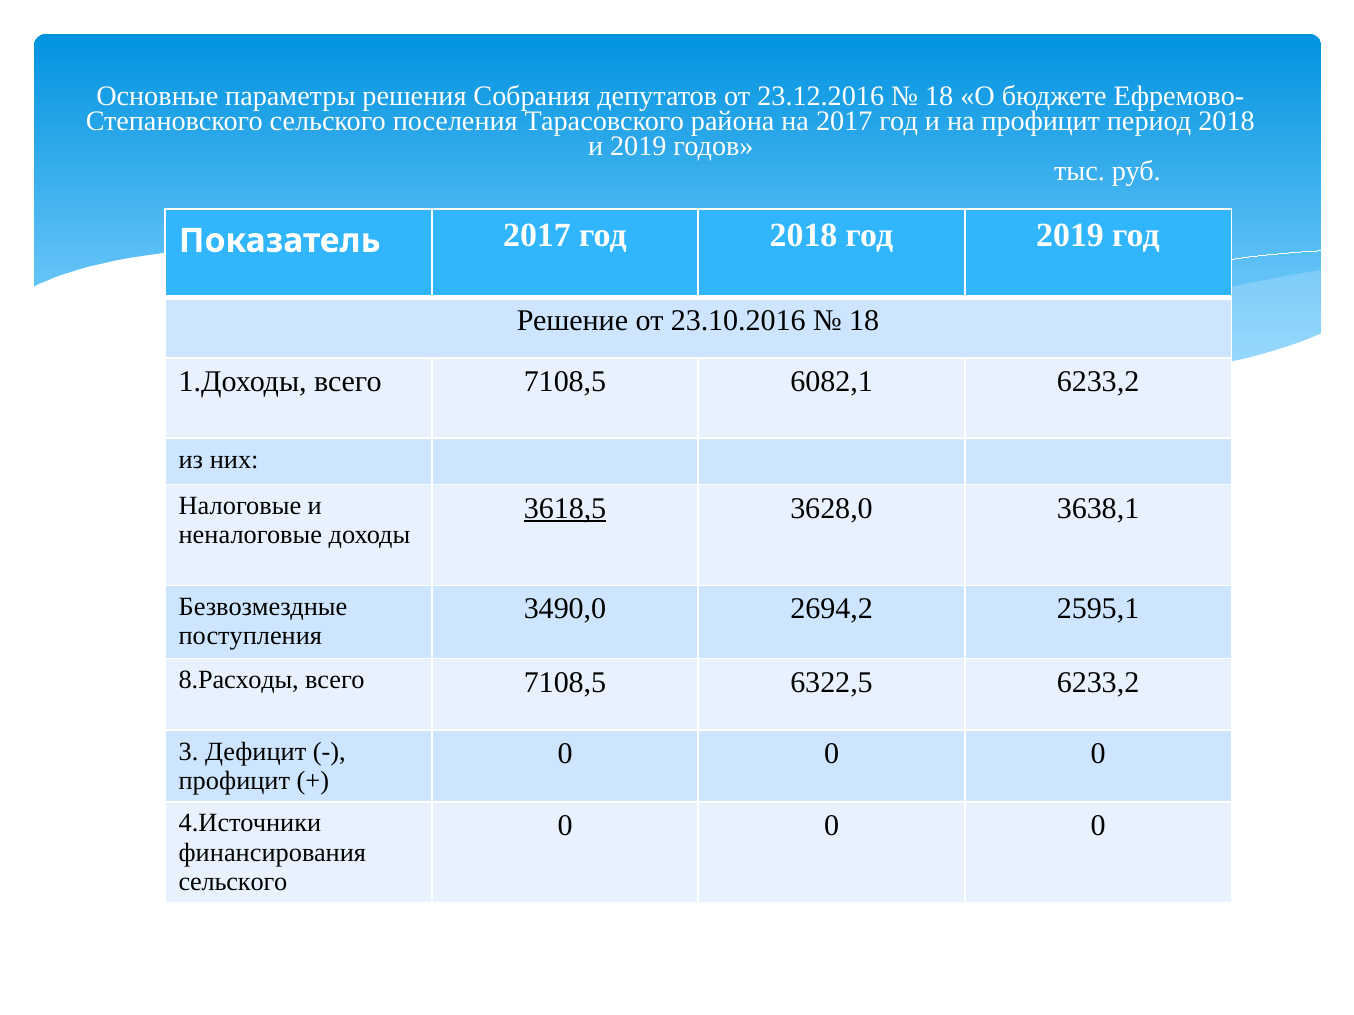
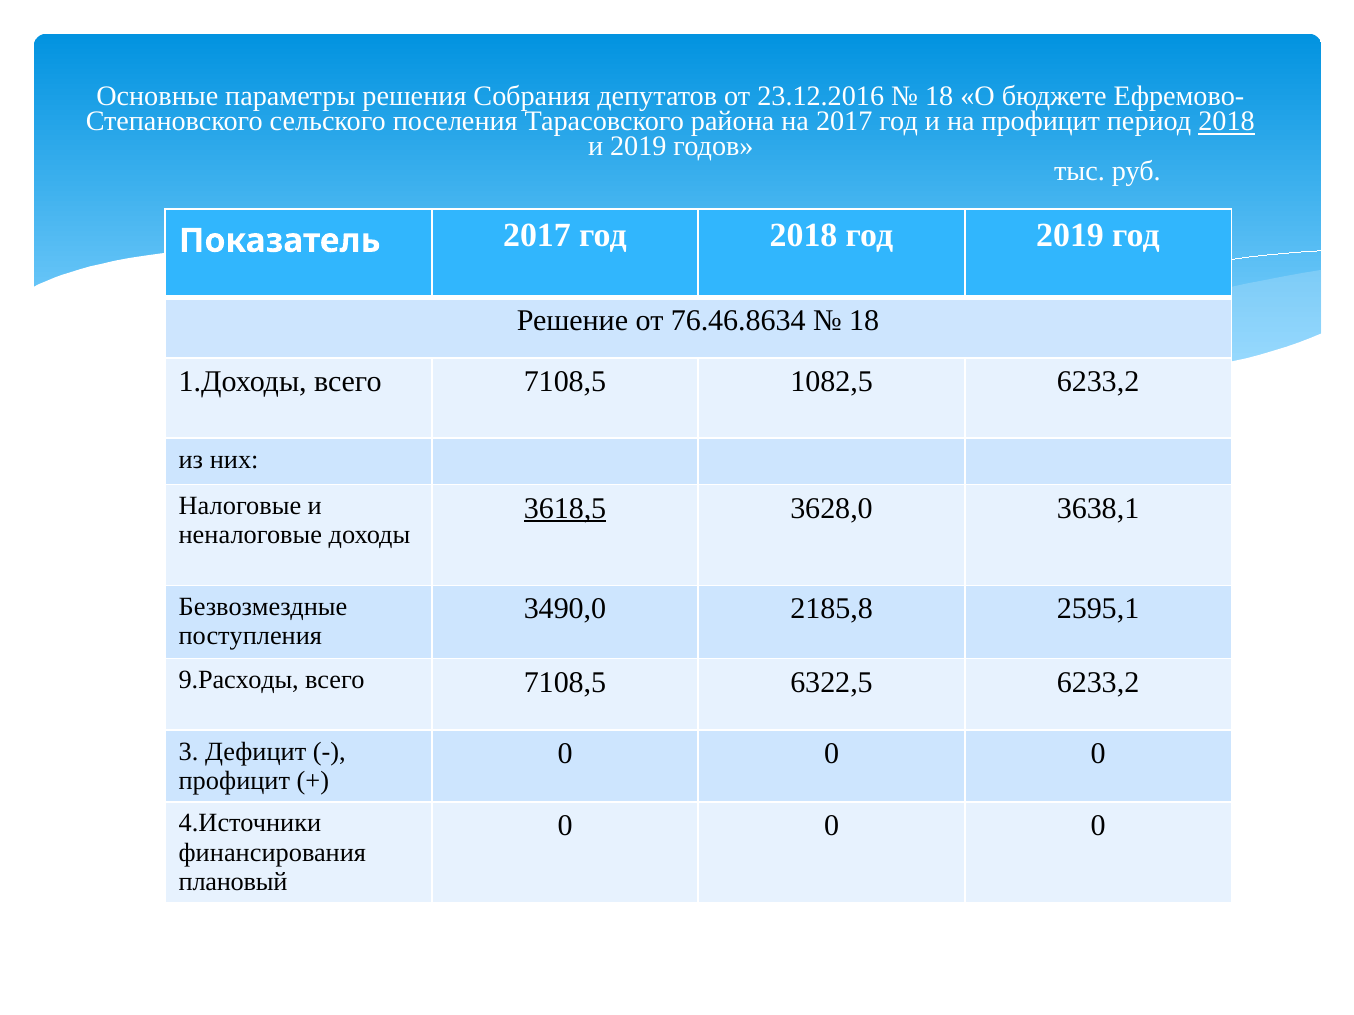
2018 at (1227, 122) underline: none -> present
23.10.2016: 23.10.2016 -> 76.46.8634
6082,1: 6082,1 -> 1082,5
2694,2: 2694,2 -> 2185,8
8.Расходы: 8.Расходы -> 9.Расходы
сельского at (233, 882): сельского -> плановый
